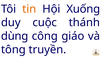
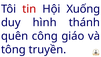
tin colour: orange -> red
cuộc: cuộc -> hình
dùng: dùng -> quên
